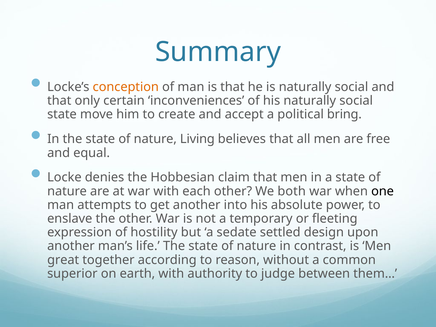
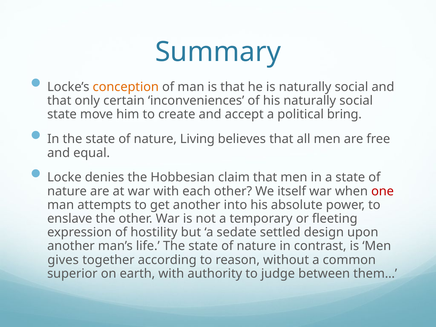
both: both -> itself
one colour: black -> red
great: great -> gives
